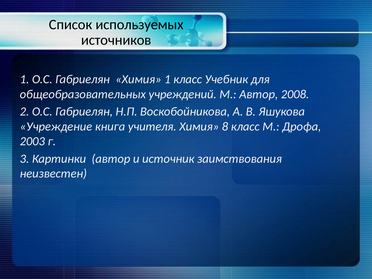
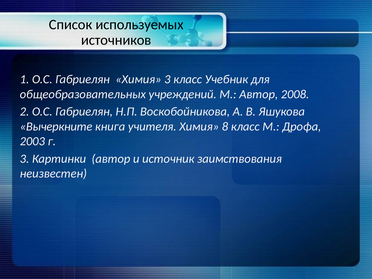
Химия 1: 1 -> 3
Учреждение: Учреждение -> Вычеркните
